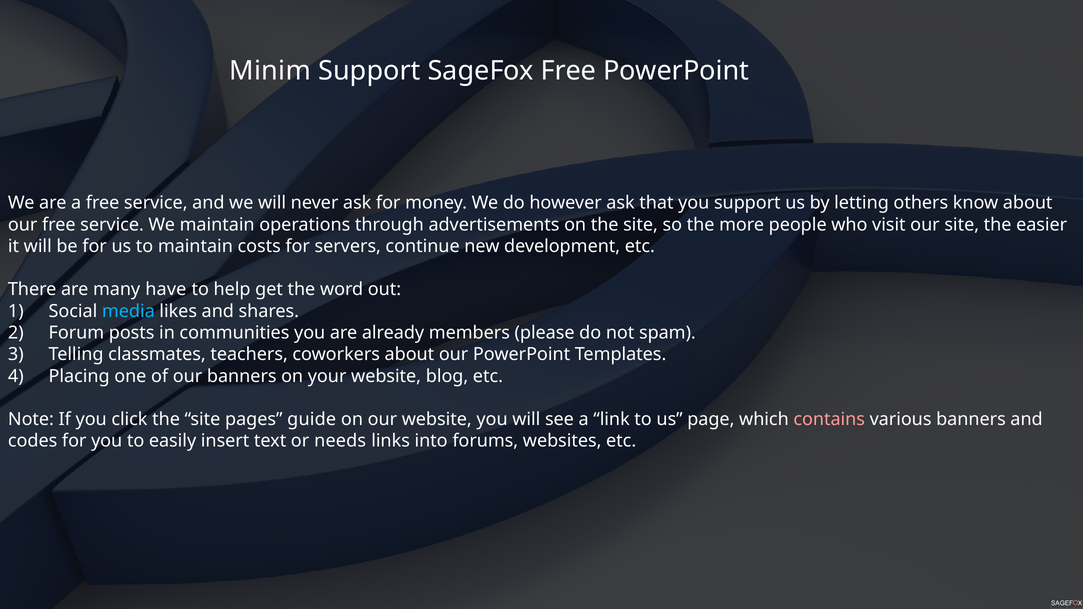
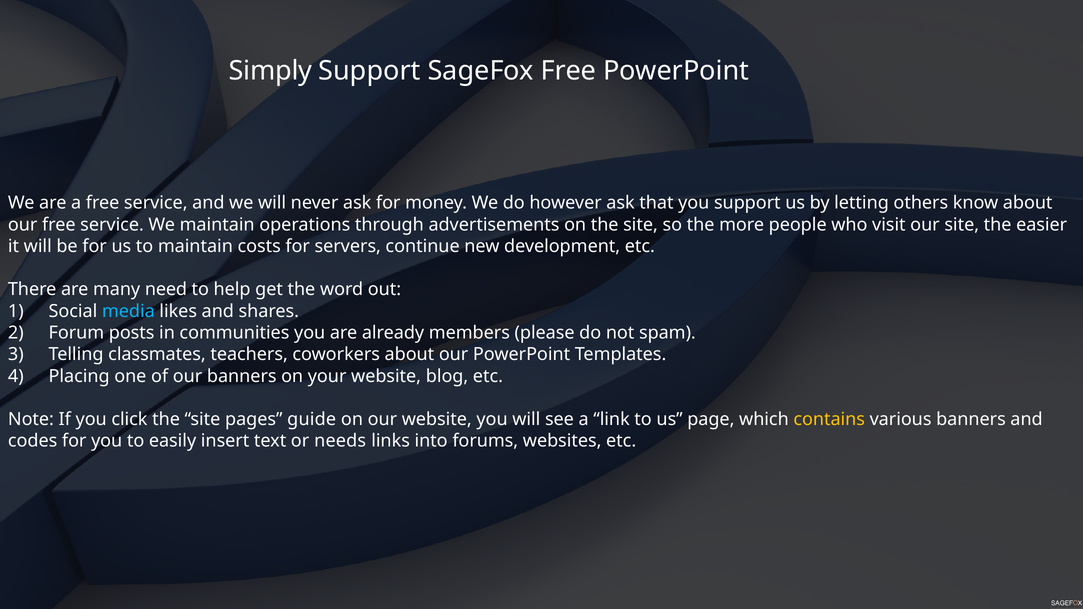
Minim: Minim -> Simply
have: have -> need
contains colour: pink -> yellow
